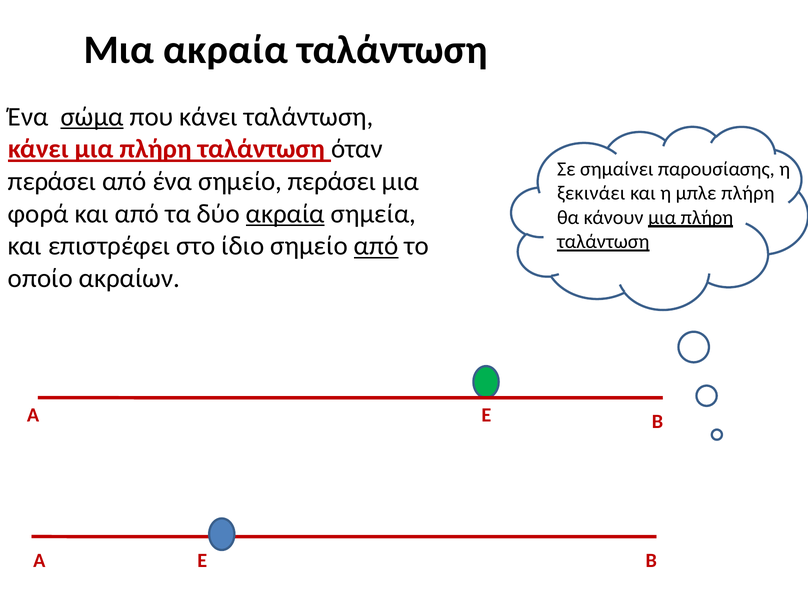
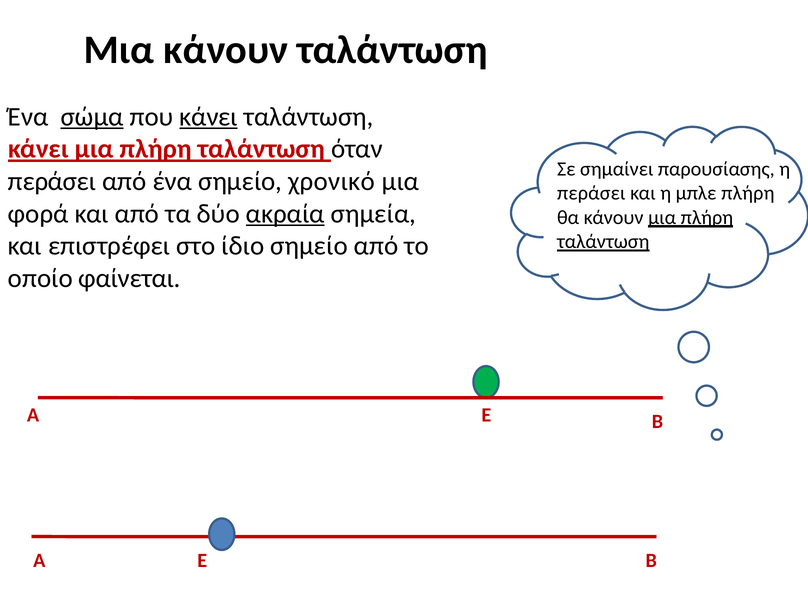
Μια ακραία: ακραία -> κάνουν
κάνει at (209, 117) underline: none -> present
σημείο περάσει: περάσει -> χρονικό
ξεκινάει at (591, 193): ξεκινάει -> περάσει
από at (376, 246) underline: present -> none
ακραίων: ακραίων -> φαίνεται
